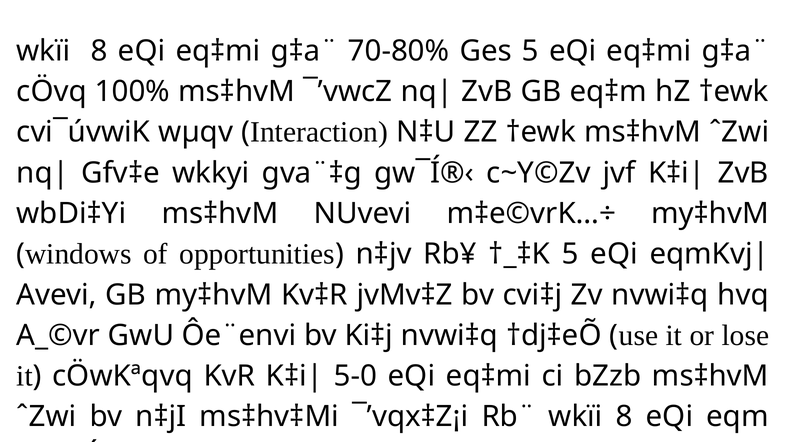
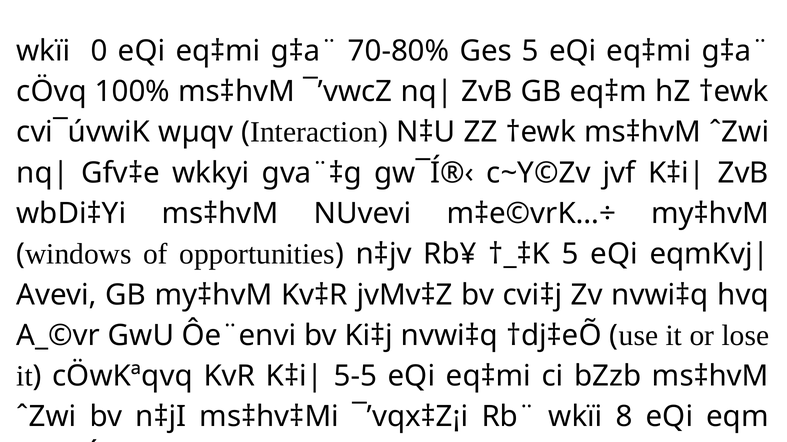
8 at (99, 51): 8 -> 0
5-0: 5-0 -> 5-5
